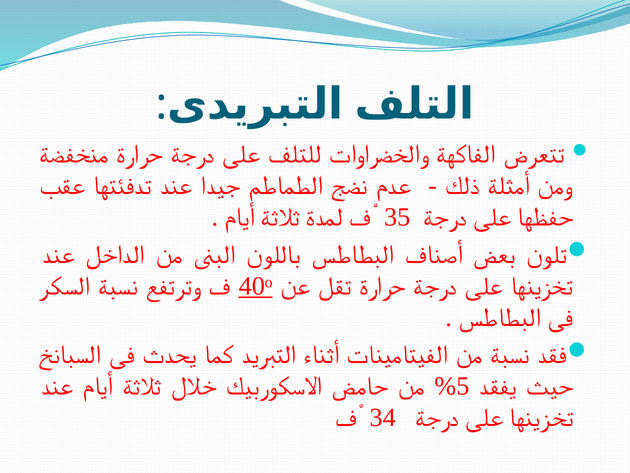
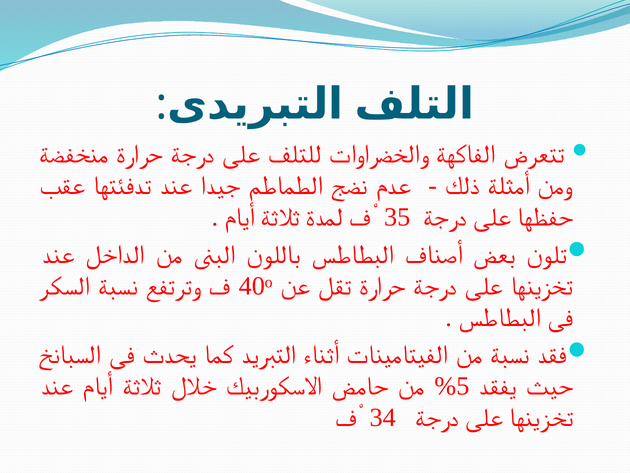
40ᵒ underline: present -> none
